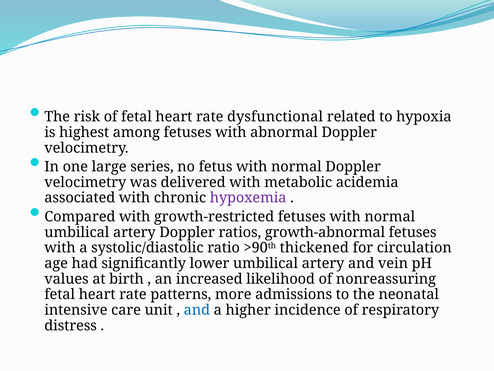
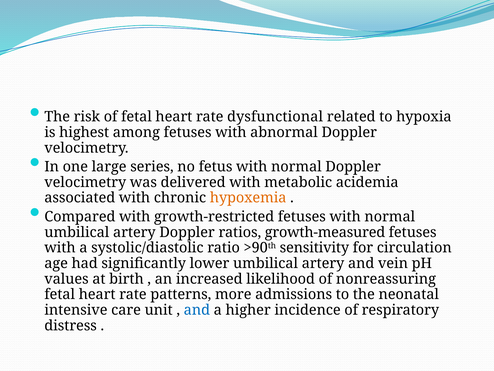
hypoxemia colour: purple -> orange
growth-abnormal: growth-abnormal -> growth-measured
thickened: thickened -> sensitivity
